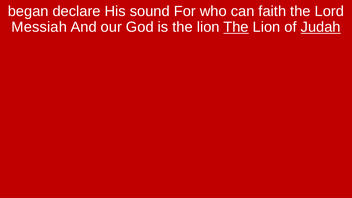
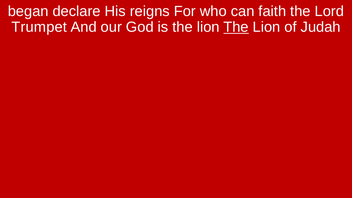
sound: sound -> reigns
Messiah: Messiah -> Trumpet
Judah underline: present -> none
